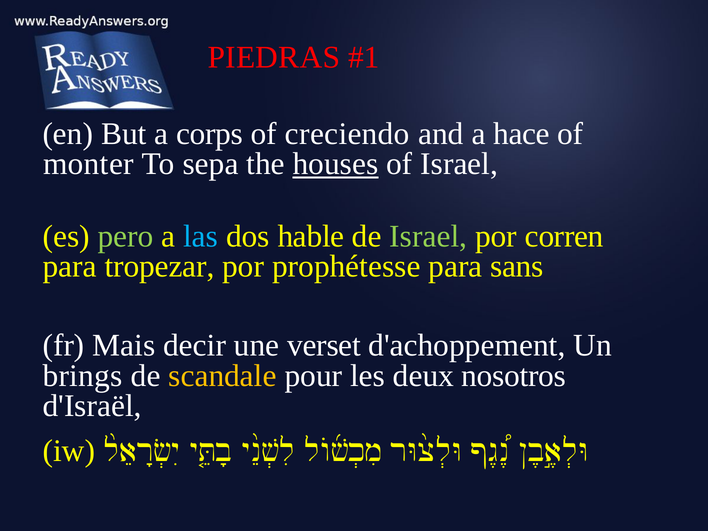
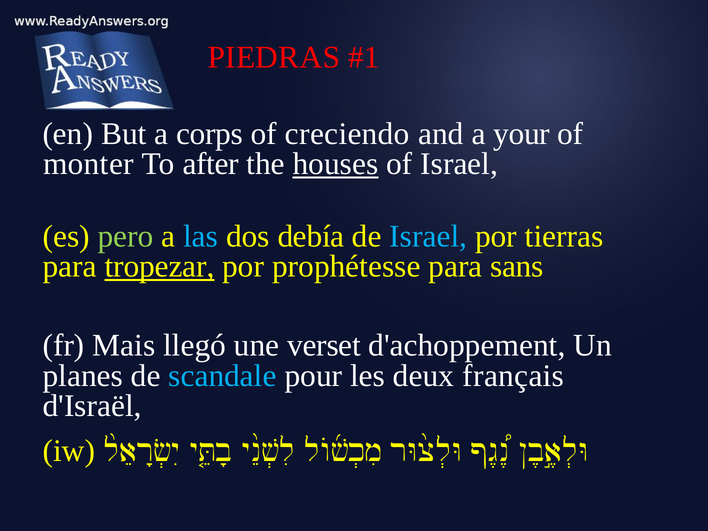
hace: hace -> your
sepa: sepa -> after
hable: hable -> debía
Israel at (428, 236) colour: light green -> light blue
corren: corren -> tierras
tropezar underline: none -> present
decir: decir -> llegó
brings: brings -> planes
scandale colour: yellow -> light blue
nosotros: nosotros -> français
